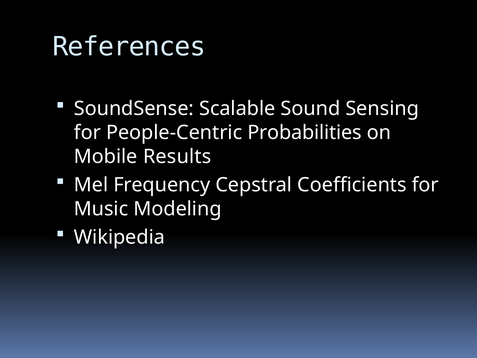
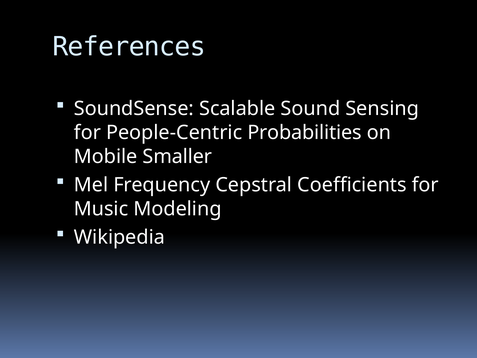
Results: Results -> Smaller
